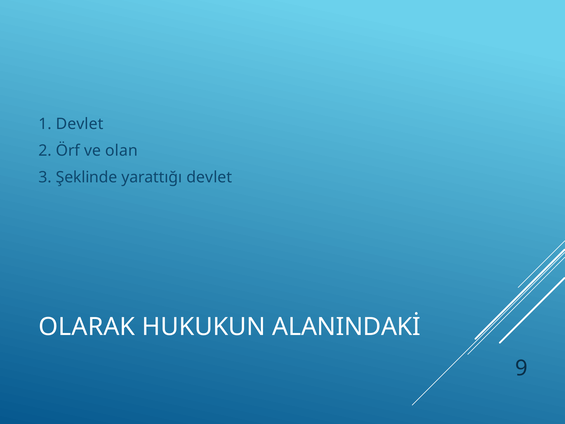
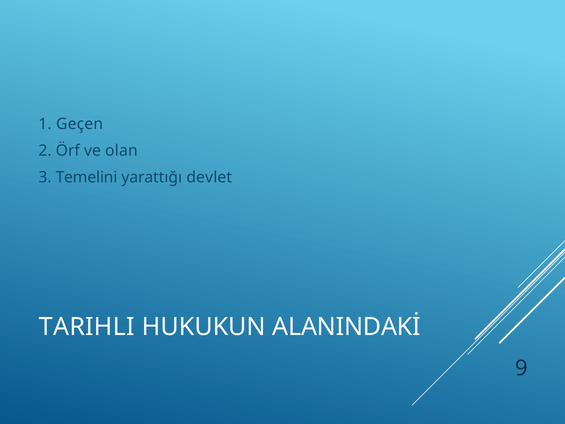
1 Devlet: Devlet -> Geçen
Şeklinde: Şeklinde -> Temelini
OLARAK: OLARAK -> TARIHLI
